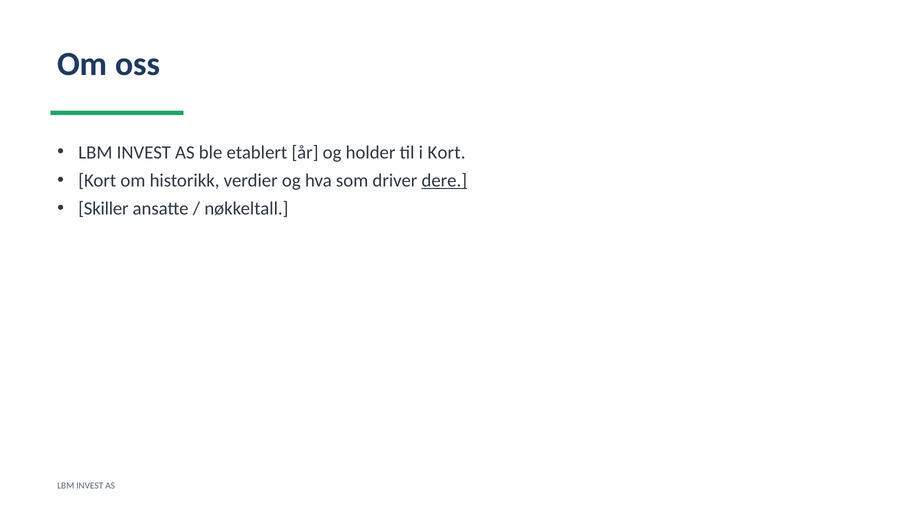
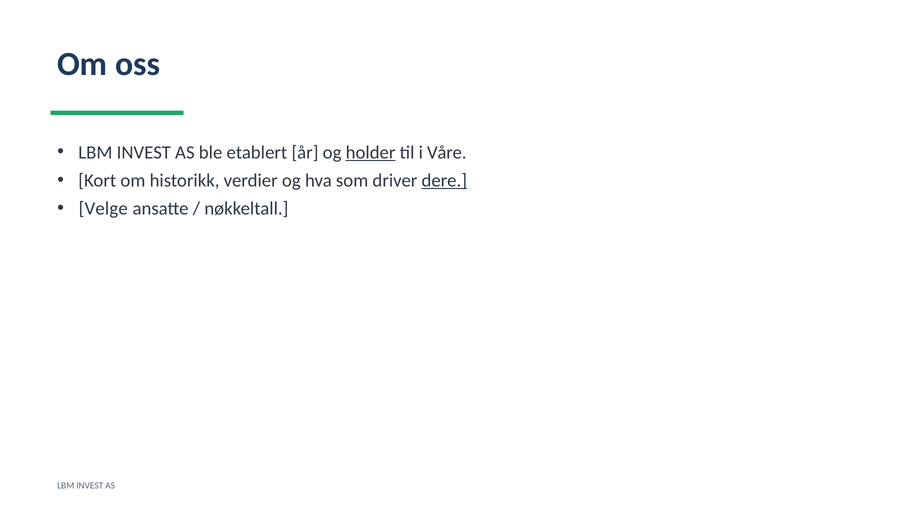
holder underline: none -> present
i Kort: Kort -> Våre
Skiller: Skiller -> Velge
